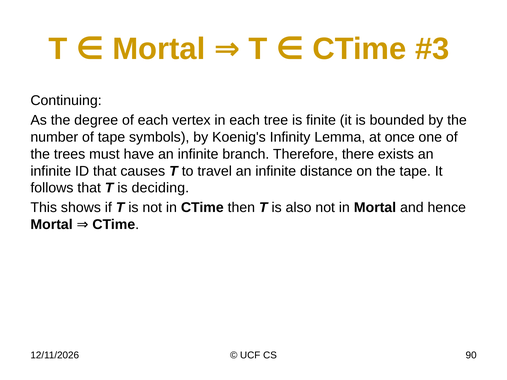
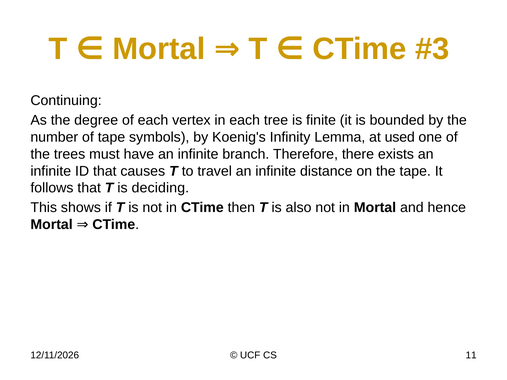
once: once -> used
90: 90 -> 11
